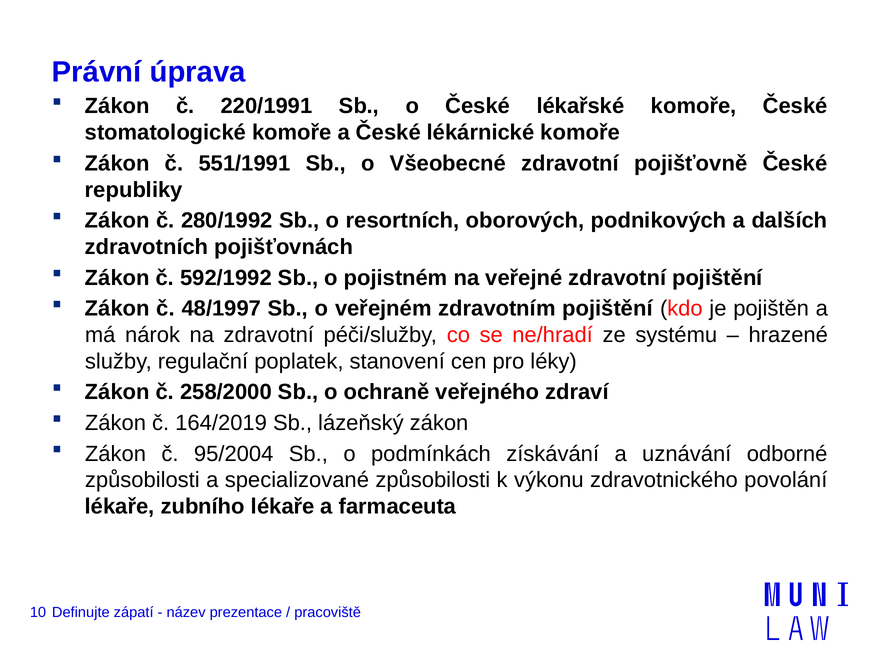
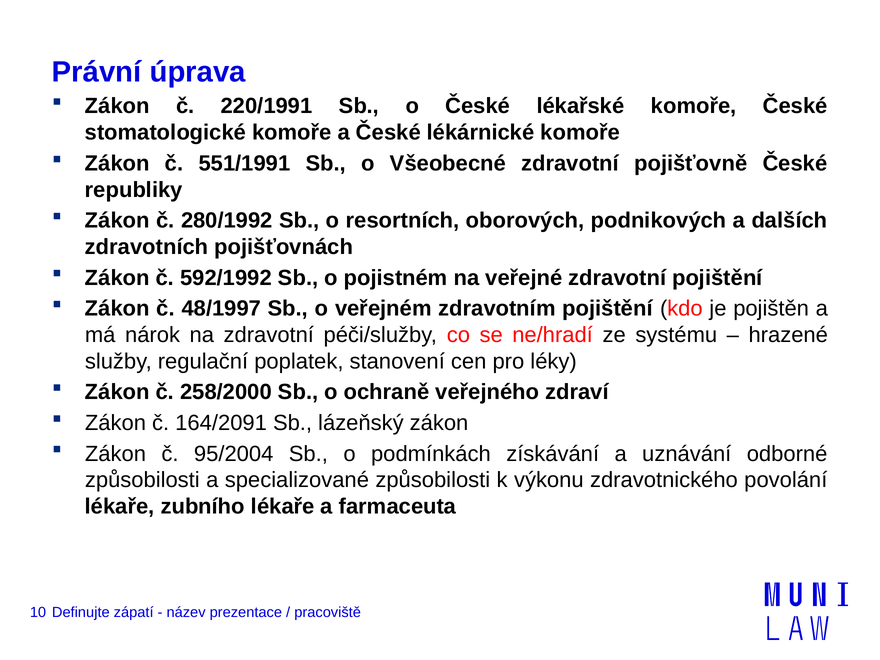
164/2019: 164/2019 -> 164/2091
